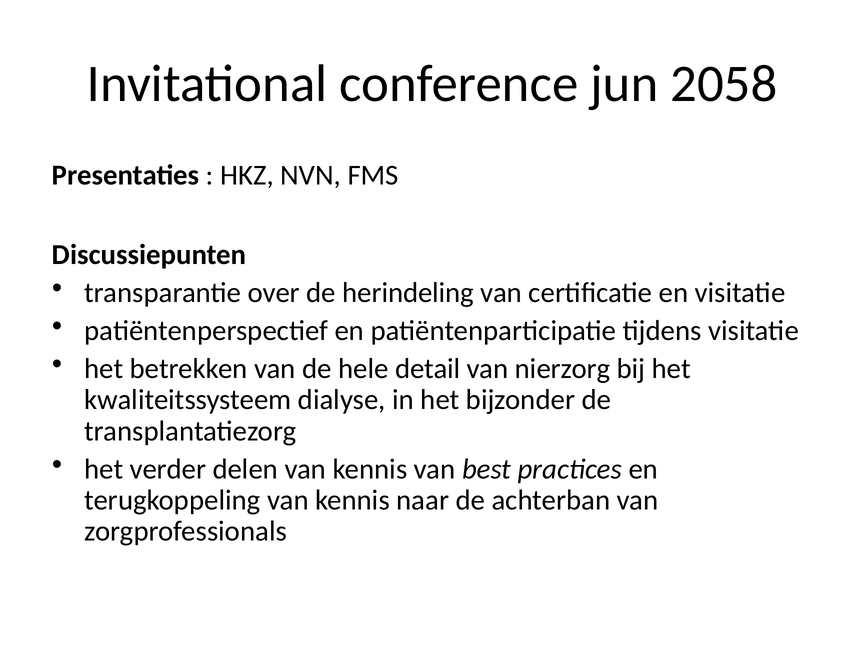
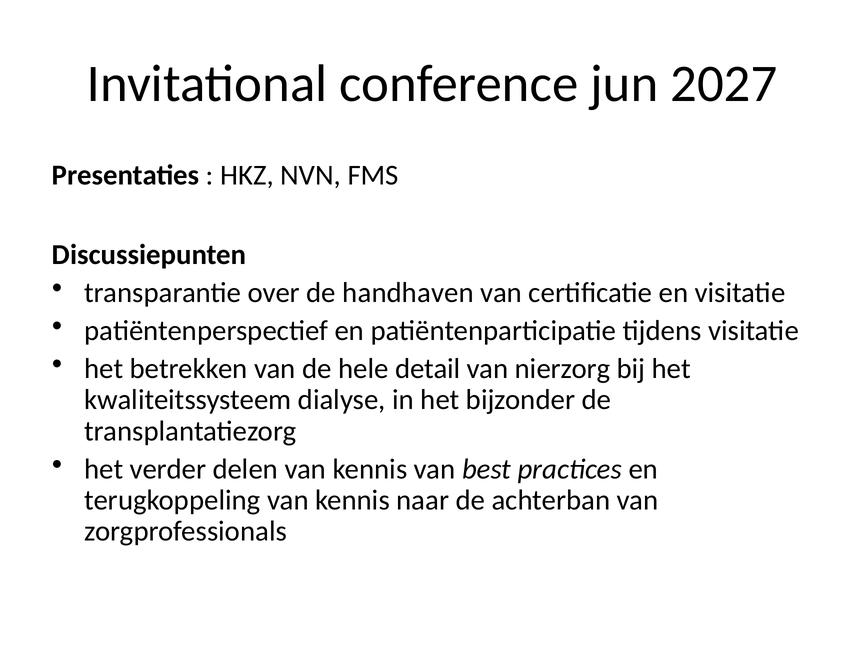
2058: 2058 -> 2027
herindeling: herindeling -> handhaven
